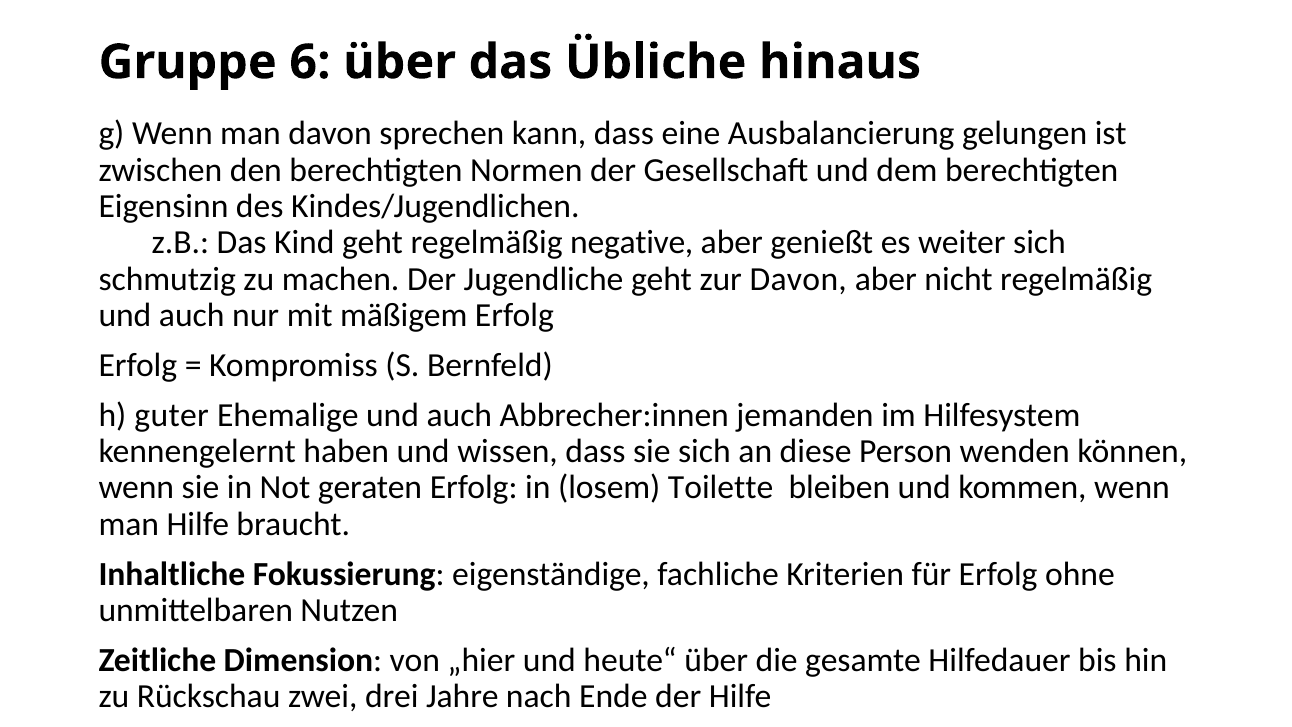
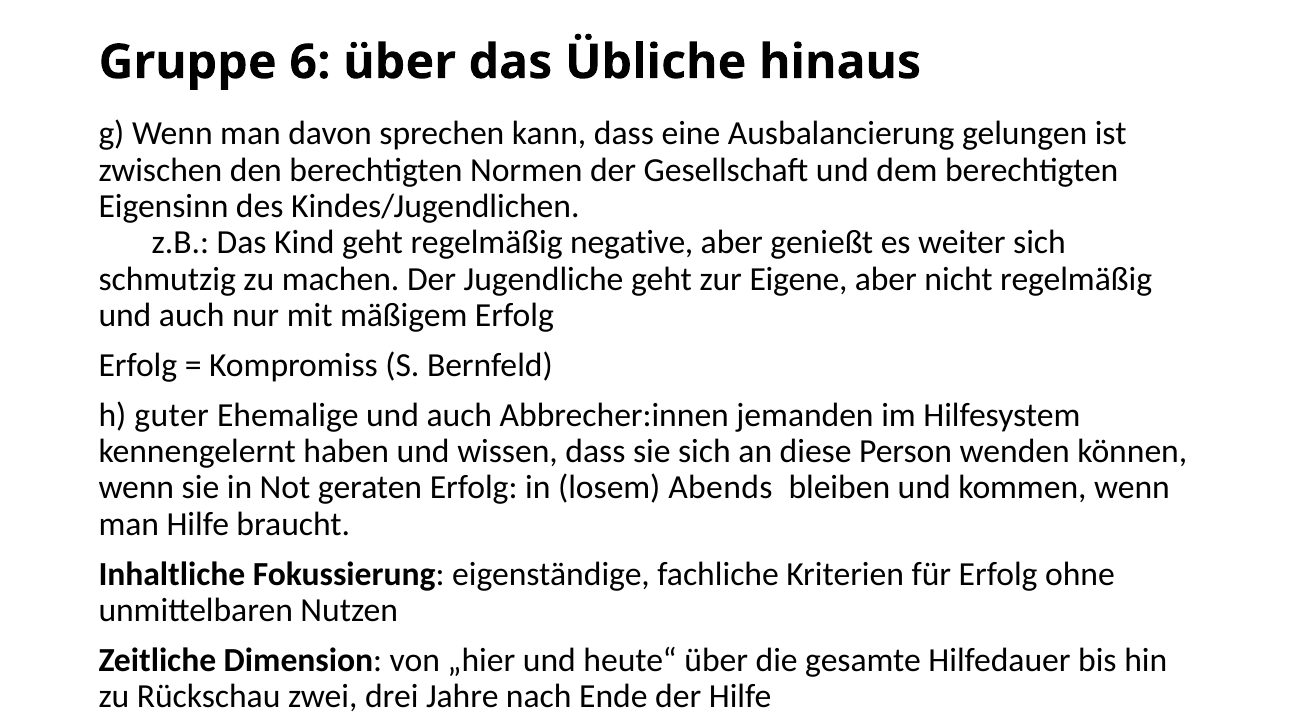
zur Davon: Davon -> Eigene
Toilette: Toilette -> Abends
